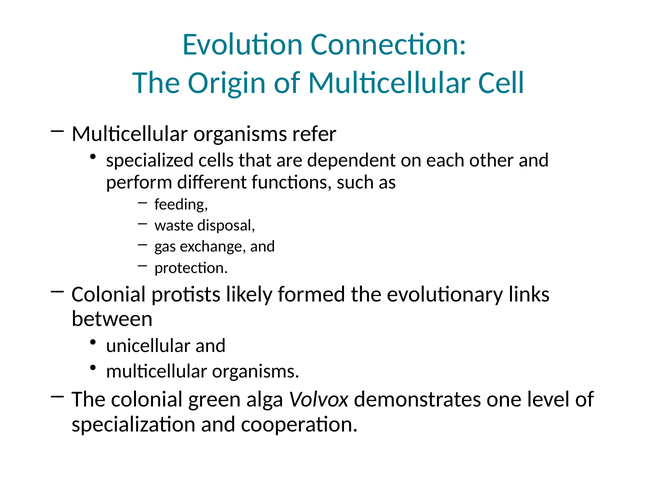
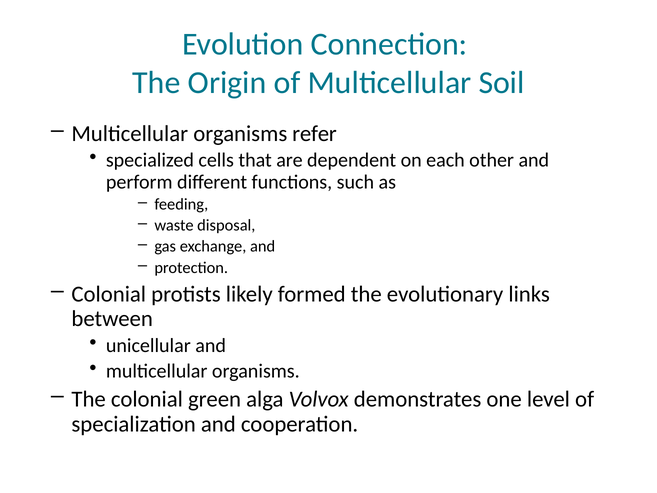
Cell: Cell -> Soil
